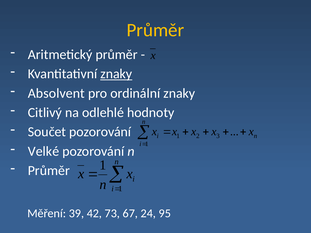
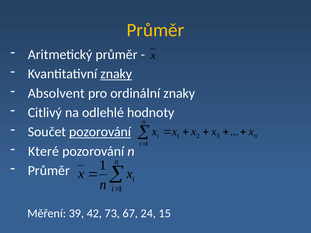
pozorování at (100, 132) underline: none -> present
Velké: Velké -> Které
95: 95 -> 15
